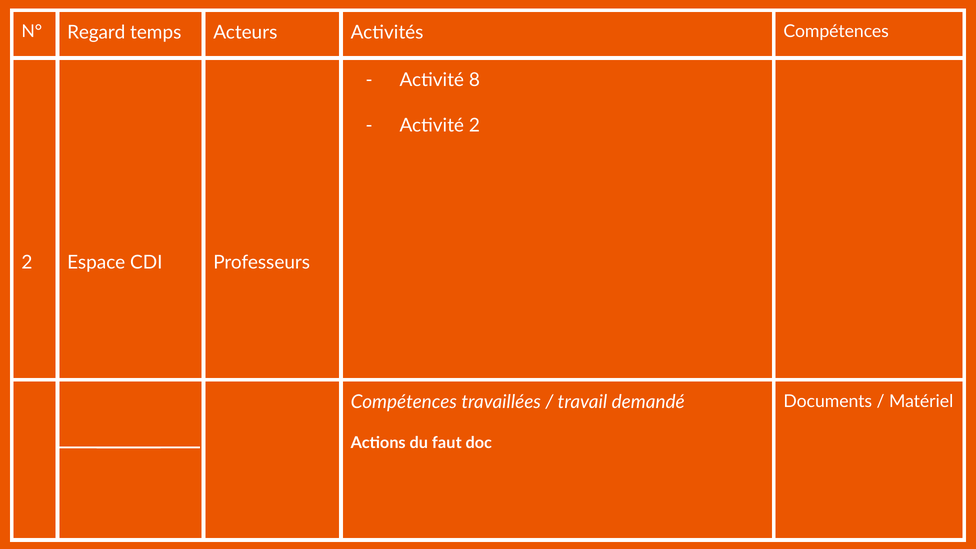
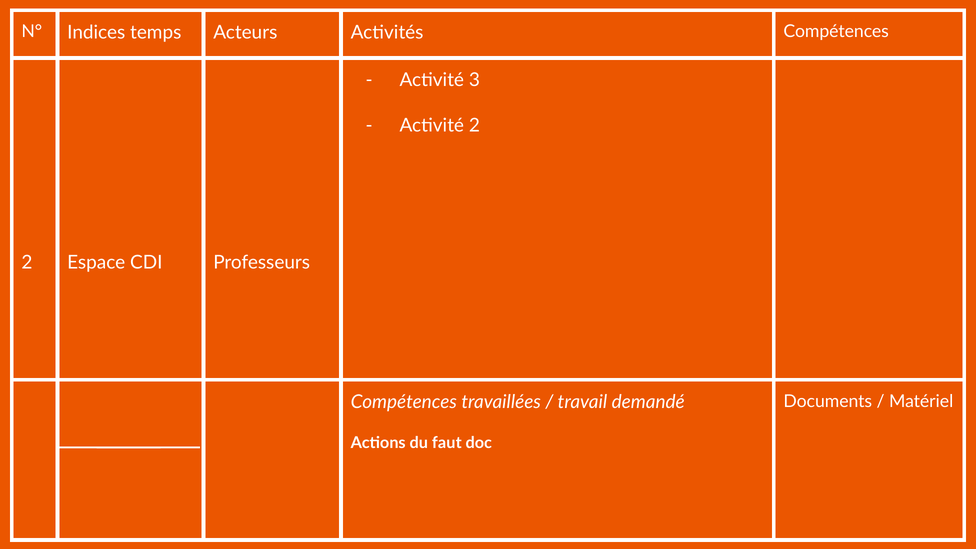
Regard: Regard -> Indices
8: 8 -> 3
